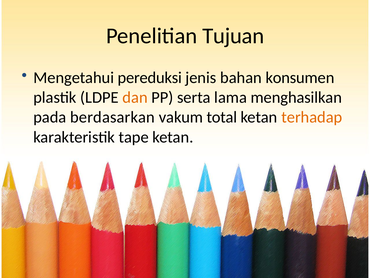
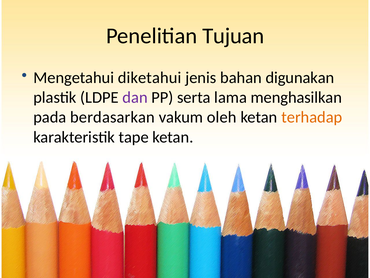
pereduksi: pereduksi -> diketahui
konsumen: konsumen -> digunakan
dan colour: orange -> purple
total: total -> oleh
